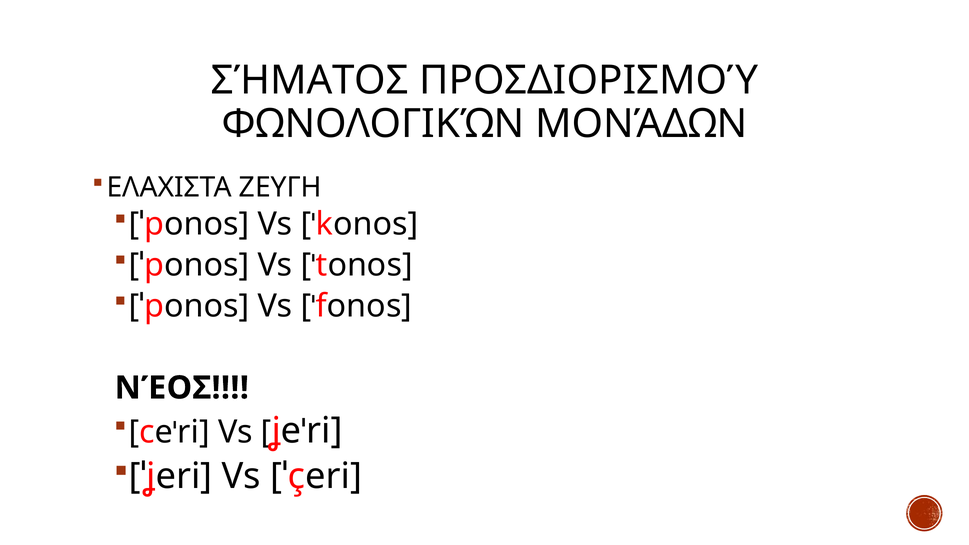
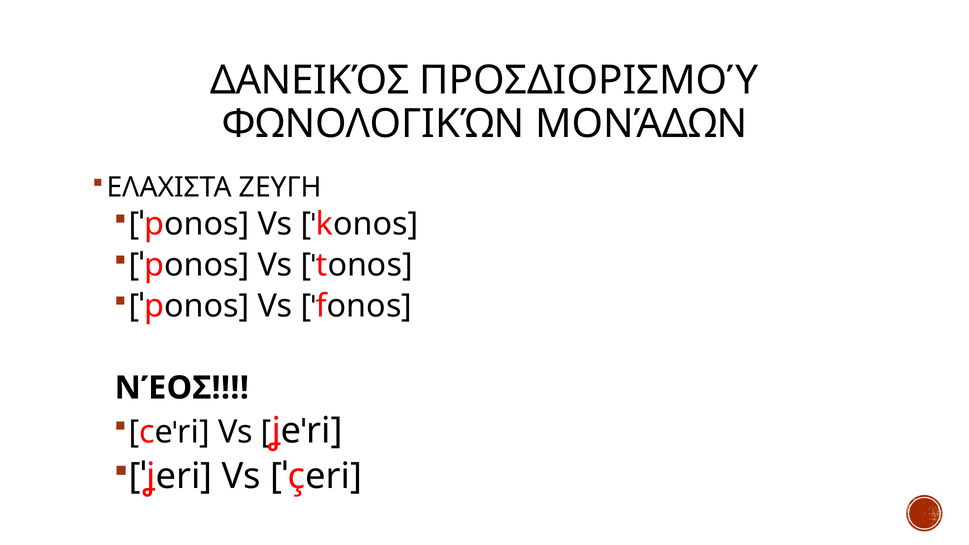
ΣΉΜΑΤΟΣ: ΣΉΜΑΤΟΣ -> ΔΑΝΕΙΚΌΣ
